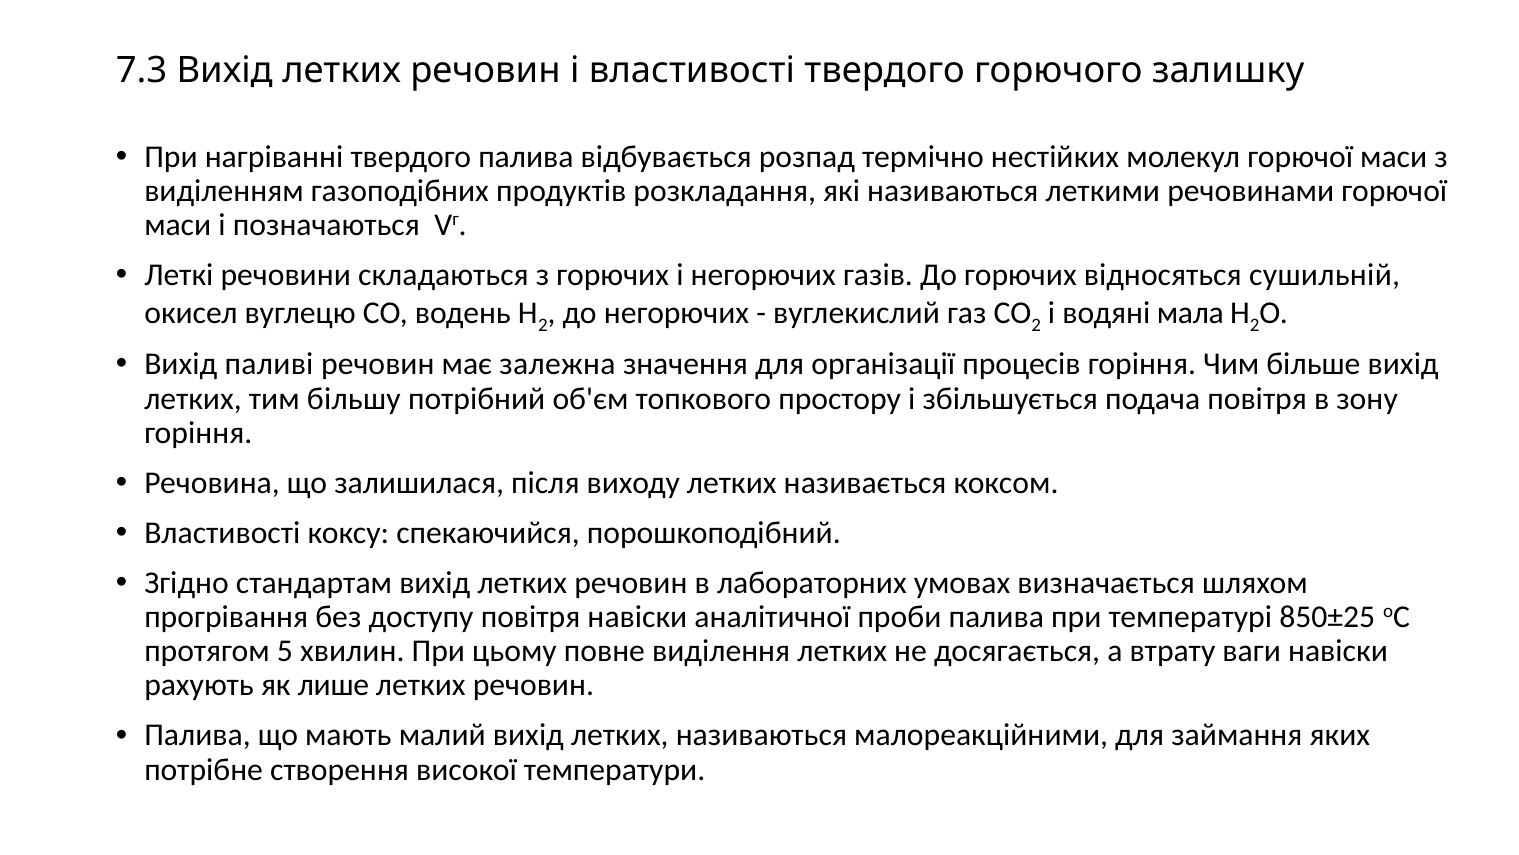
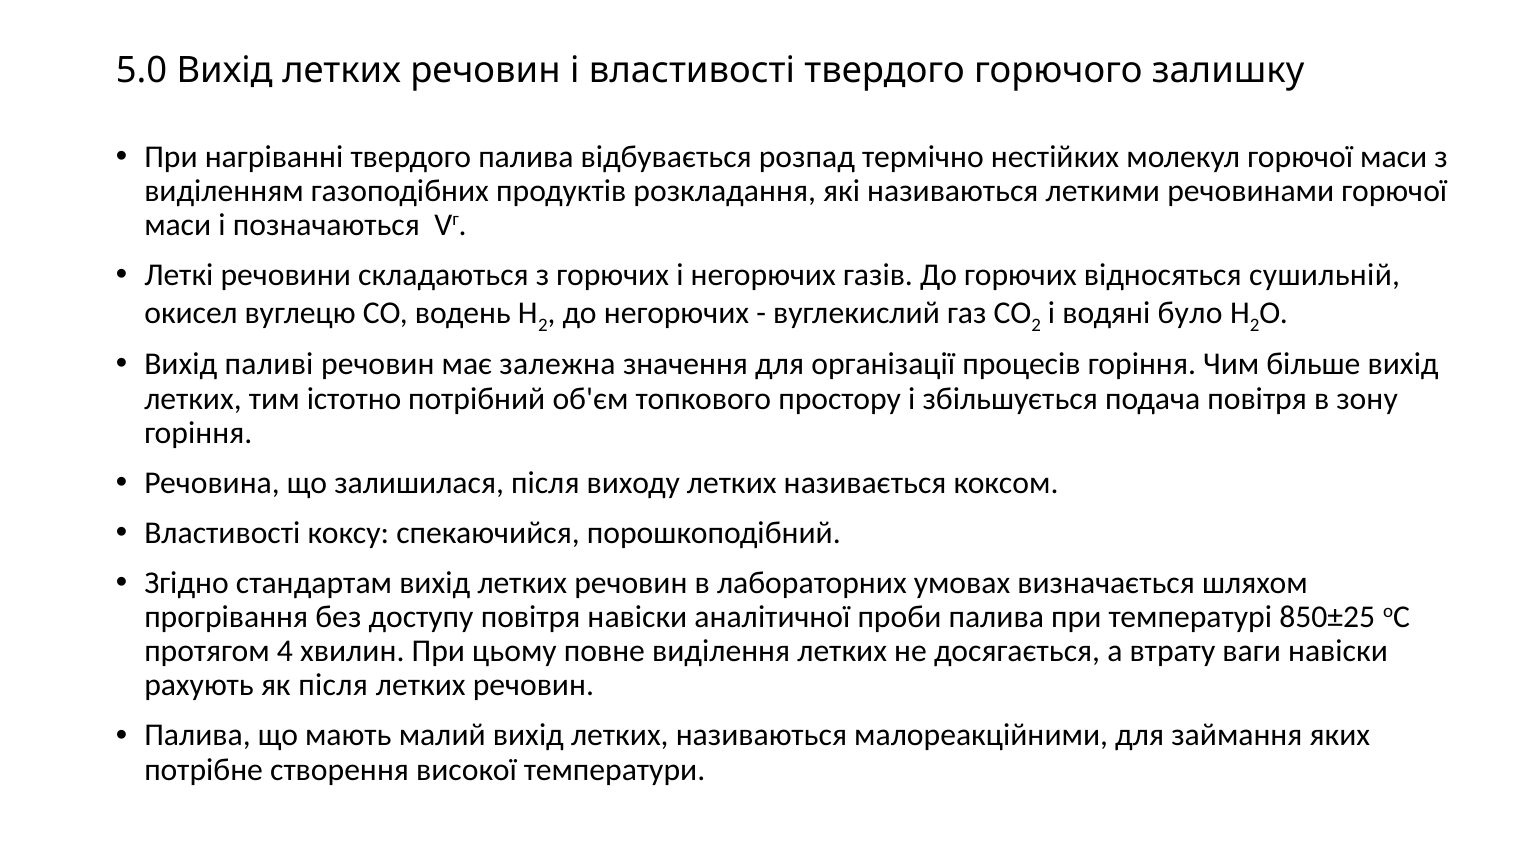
7.3: 7.3 -> 5.0
мала: мала -> було
більшу: більшу -> істотно
5: 5 -> 4
як лише: лише -> після
